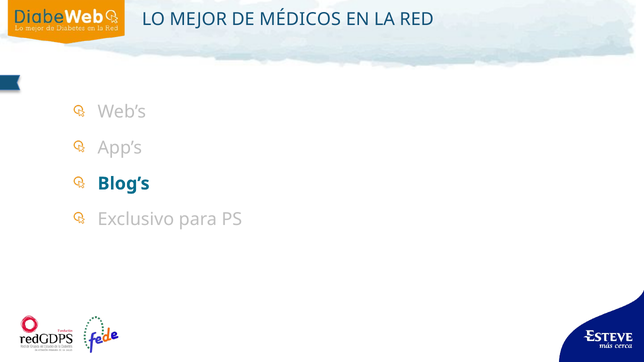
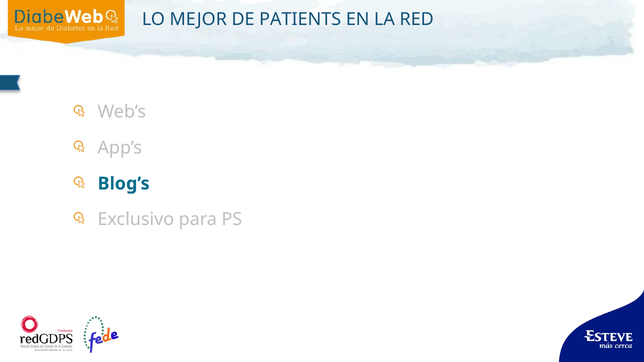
MÉDICOS: MÉDICOS -> PATIENTS
